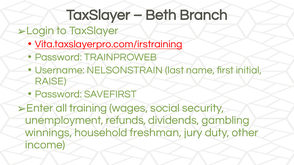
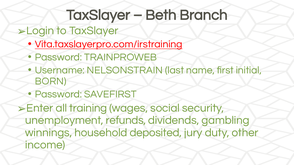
RAISE: RAISE -> BORN
freshman: freshman -> deposited
